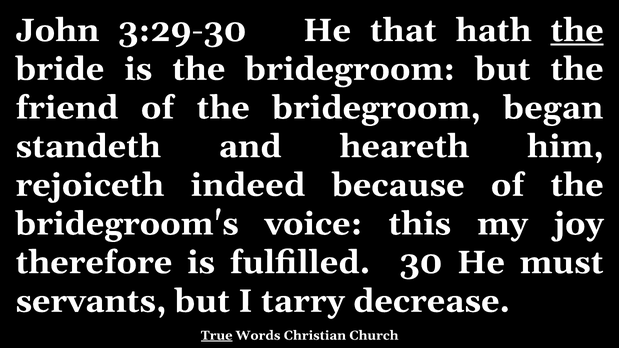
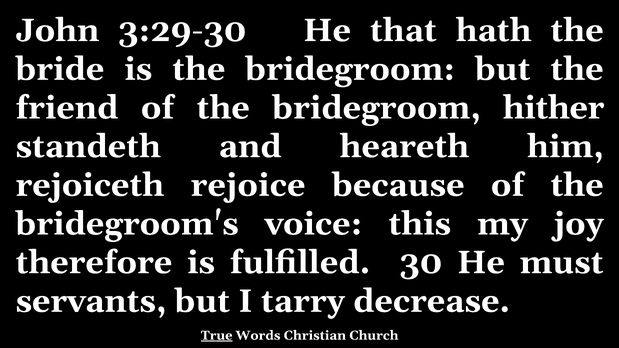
the at (577, 31) underline: present -> none
began: began -> hither
indeed: indeed -> rejoice
